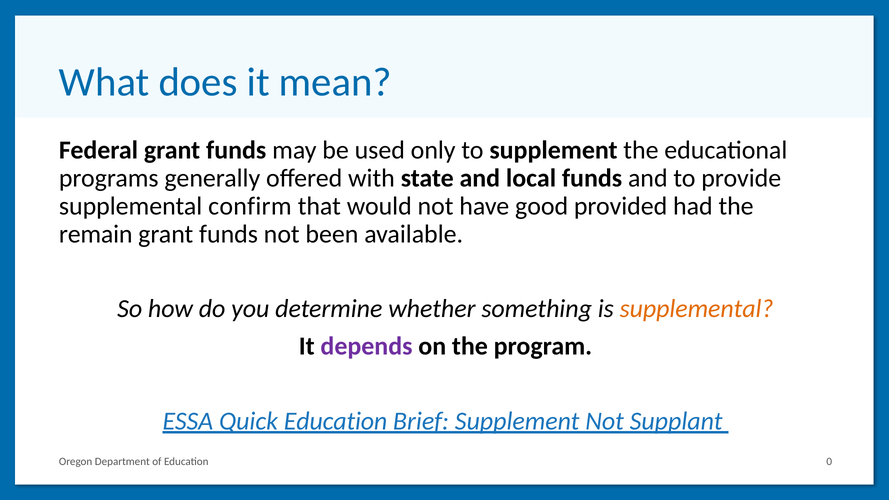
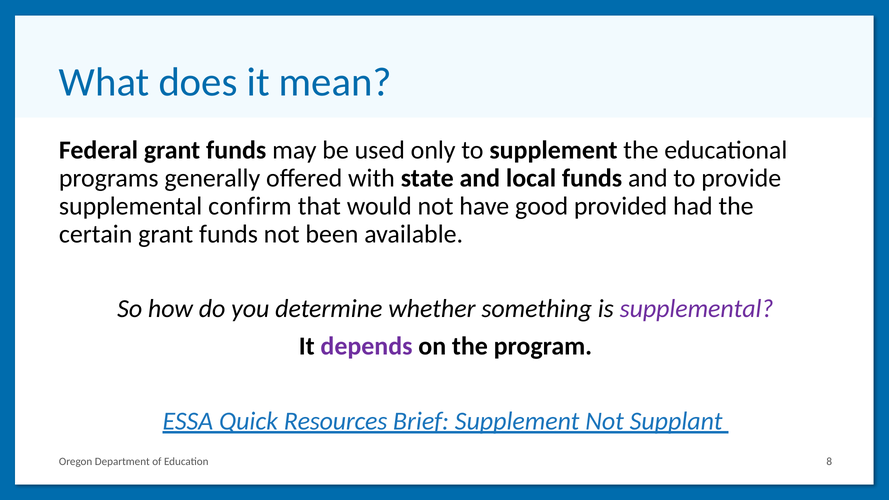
remain: remain -> certain
supplemental at (697, 309) colour: orange -> purple
Quick Education: Education -> Resources
0: 0 -> 8
